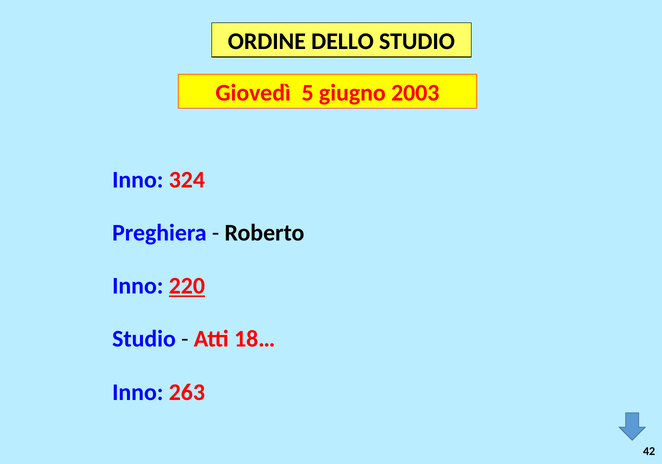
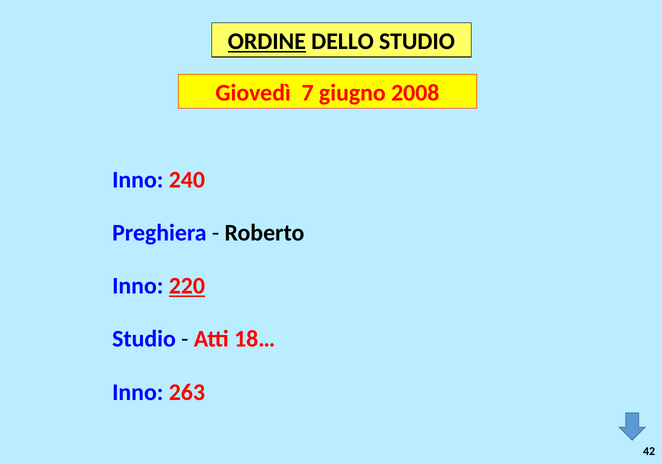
ORDINE underline: none -> present
5: 5 -> 7
2003: 2003 -> 2008
324: 324 -> 240
